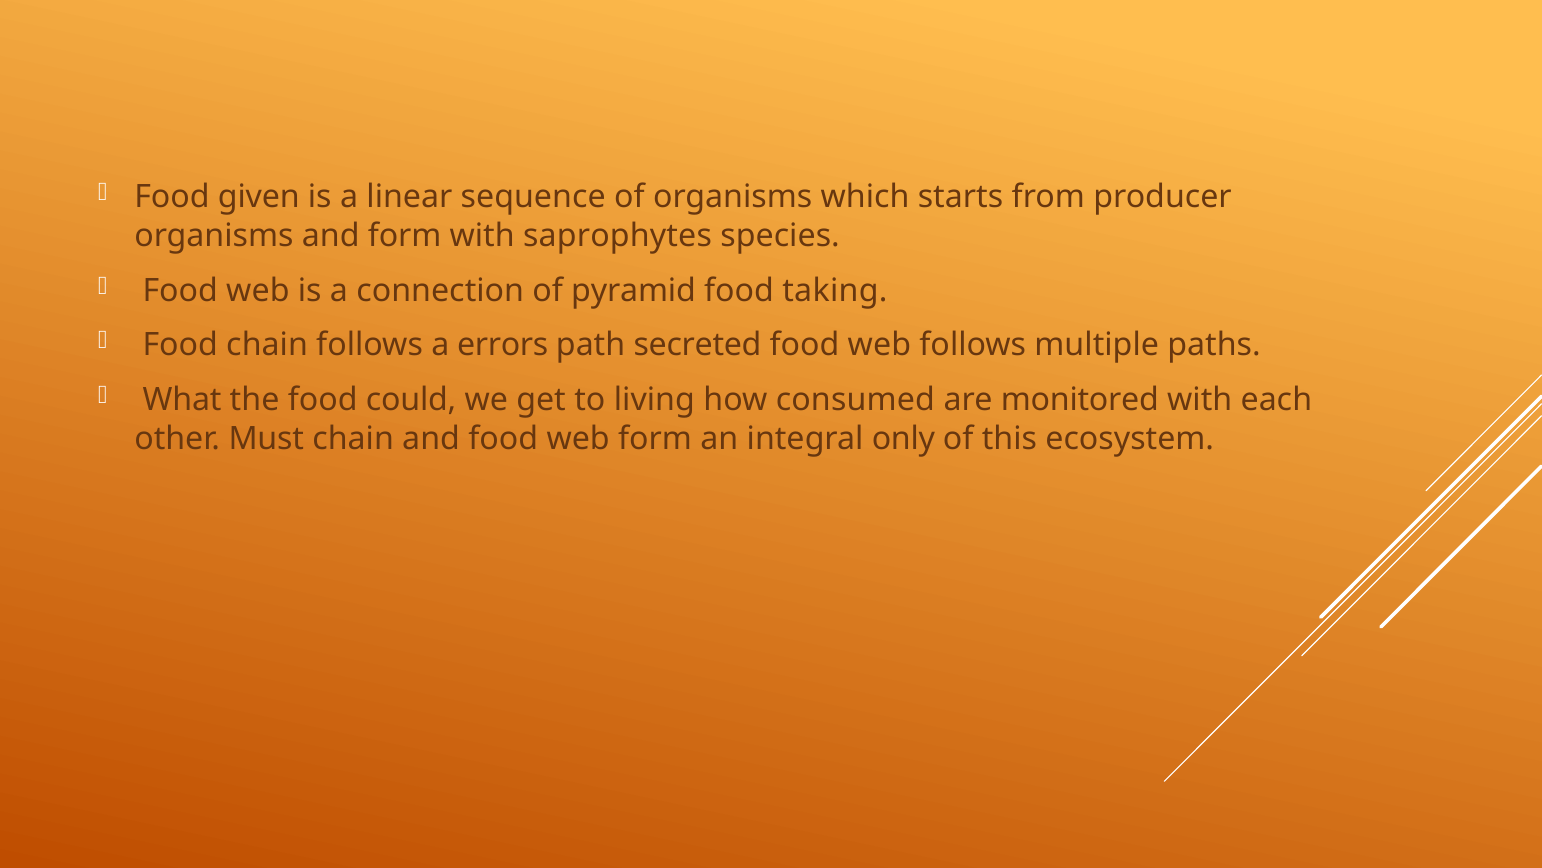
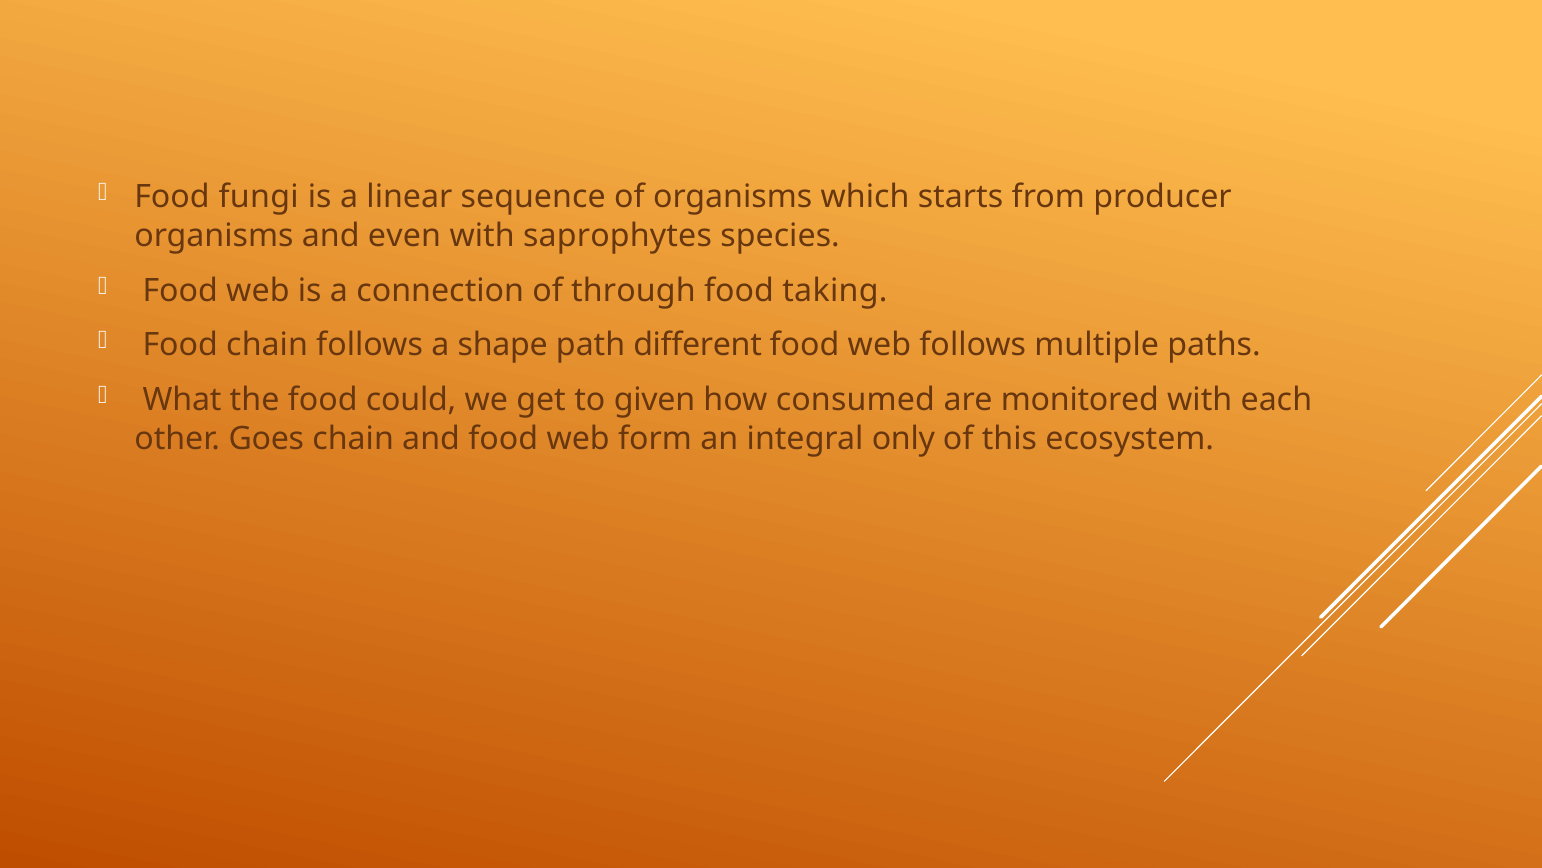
given: given -> fungi
and form: form -> even
pyramid: pyramid -> through
errors: errors -> shape
secreted: secreted -> different
living: living -> given
Must: Must -> Goes
